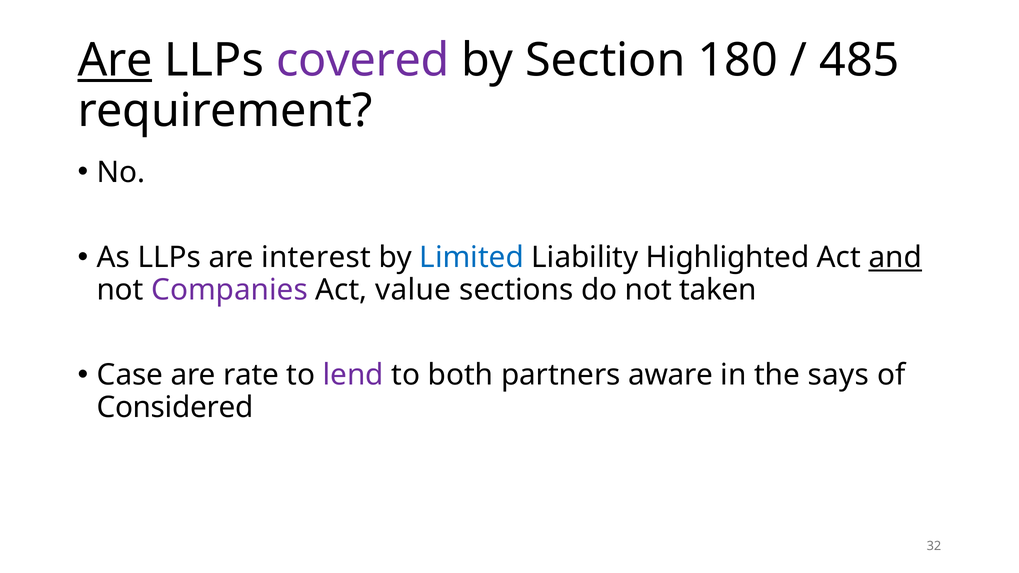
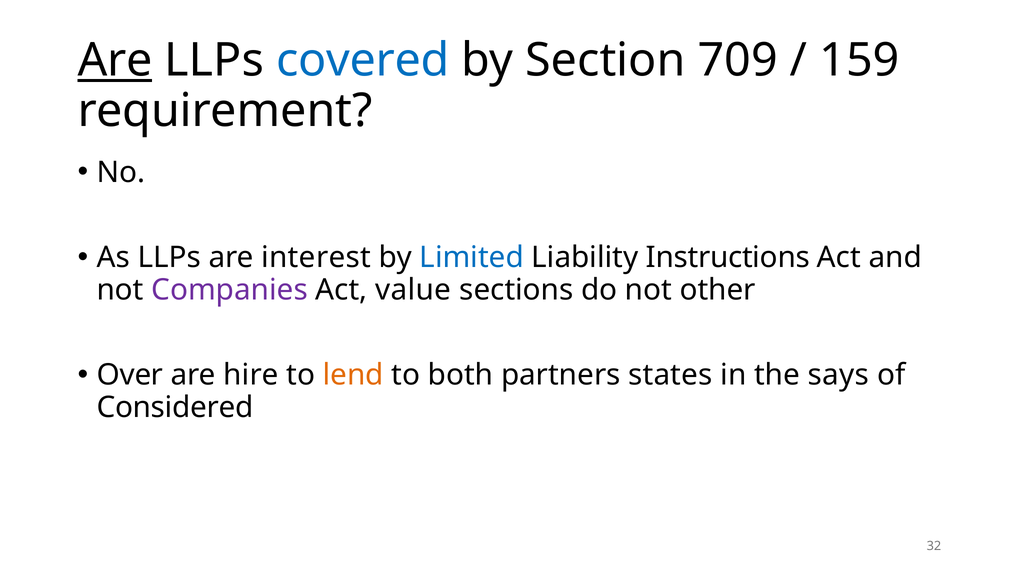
covered colour: purple -> blue
180: 180 -> 709
485: 485 -> 159
Highlighted: Highlighted -> Instructions
and underline: present -> none
taken: taken -> other
Case: Case -> Over
rate: rate -> hire
lend colour: purple -> orange
aware: aware -> states
